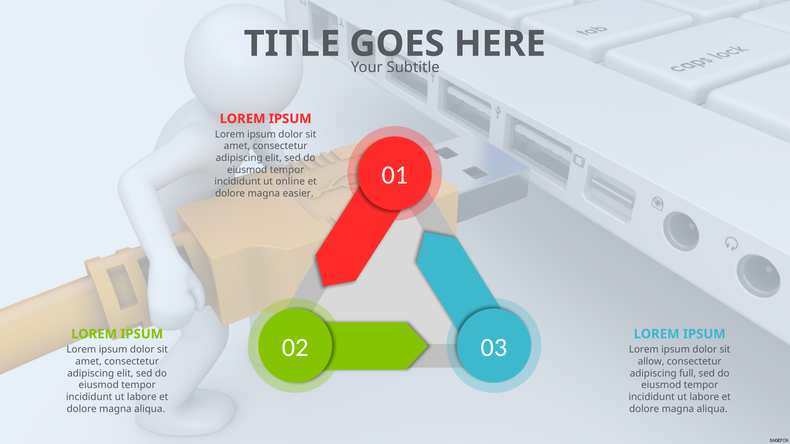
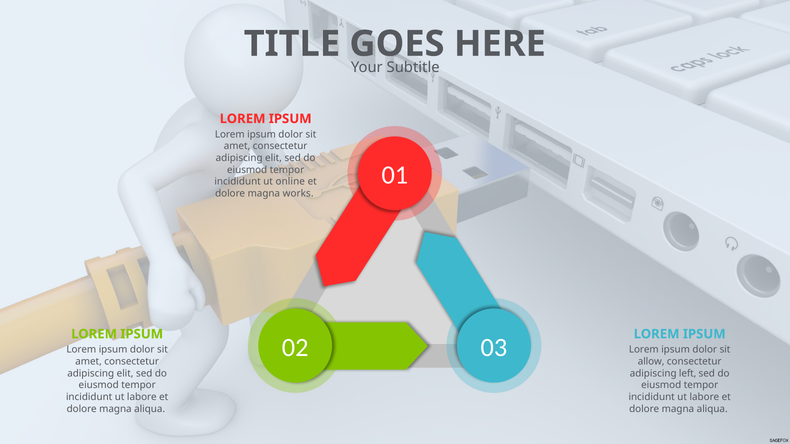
easier: easier -> works
full: full -> left
